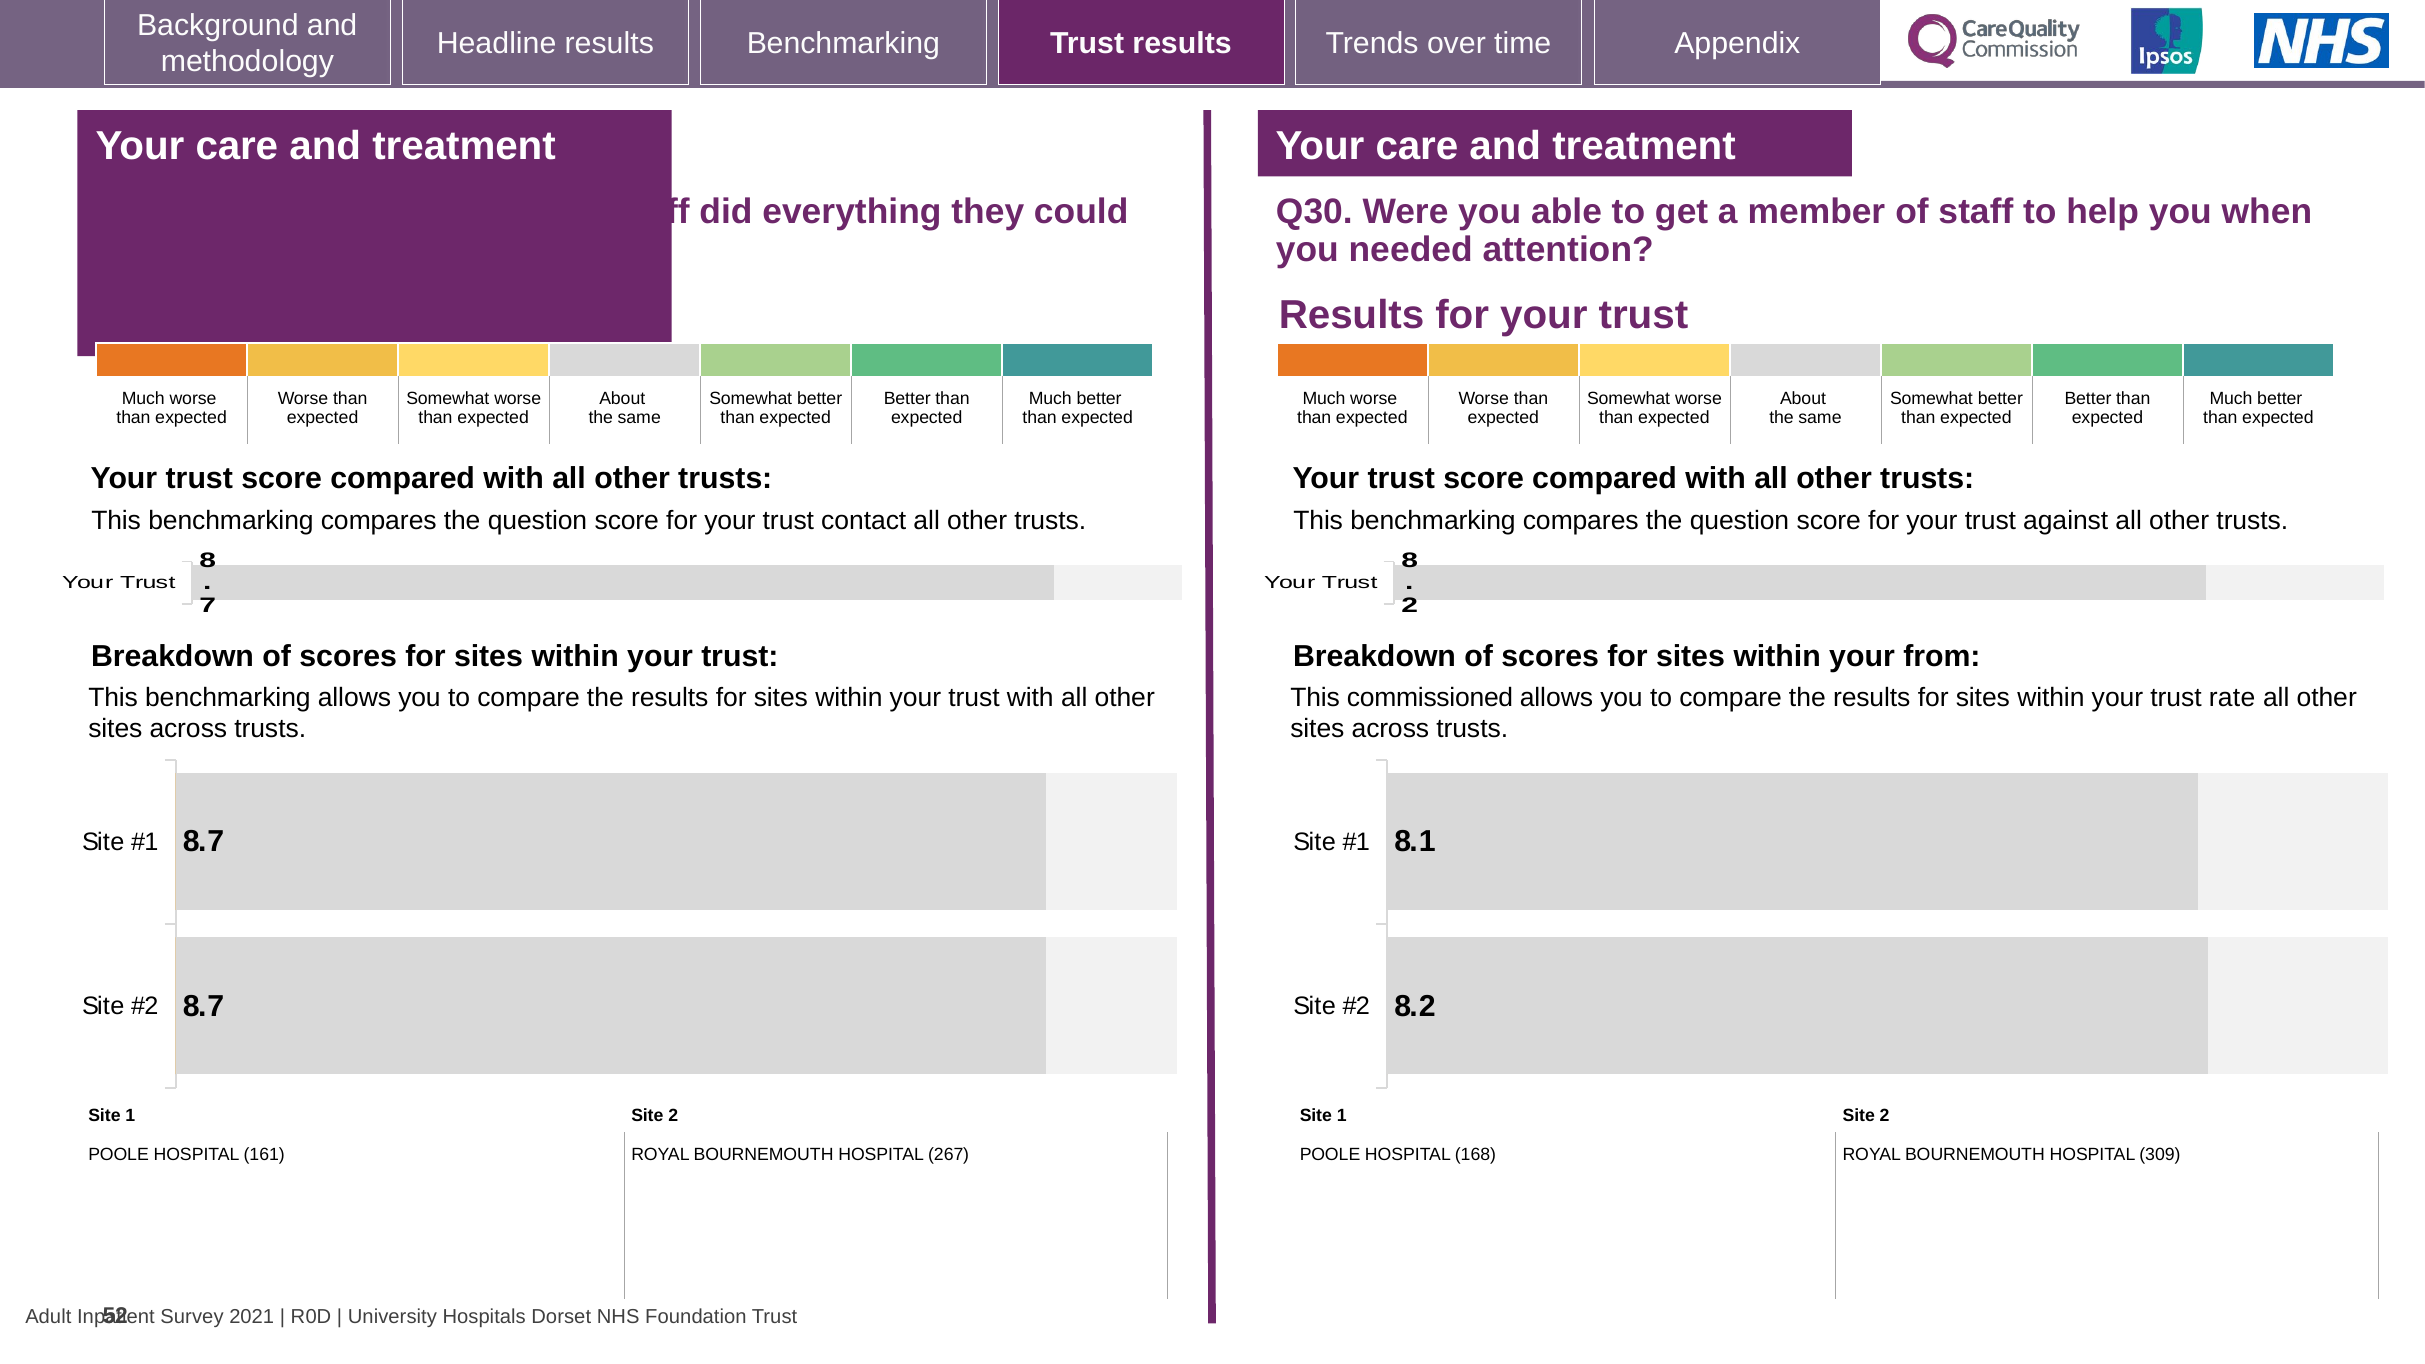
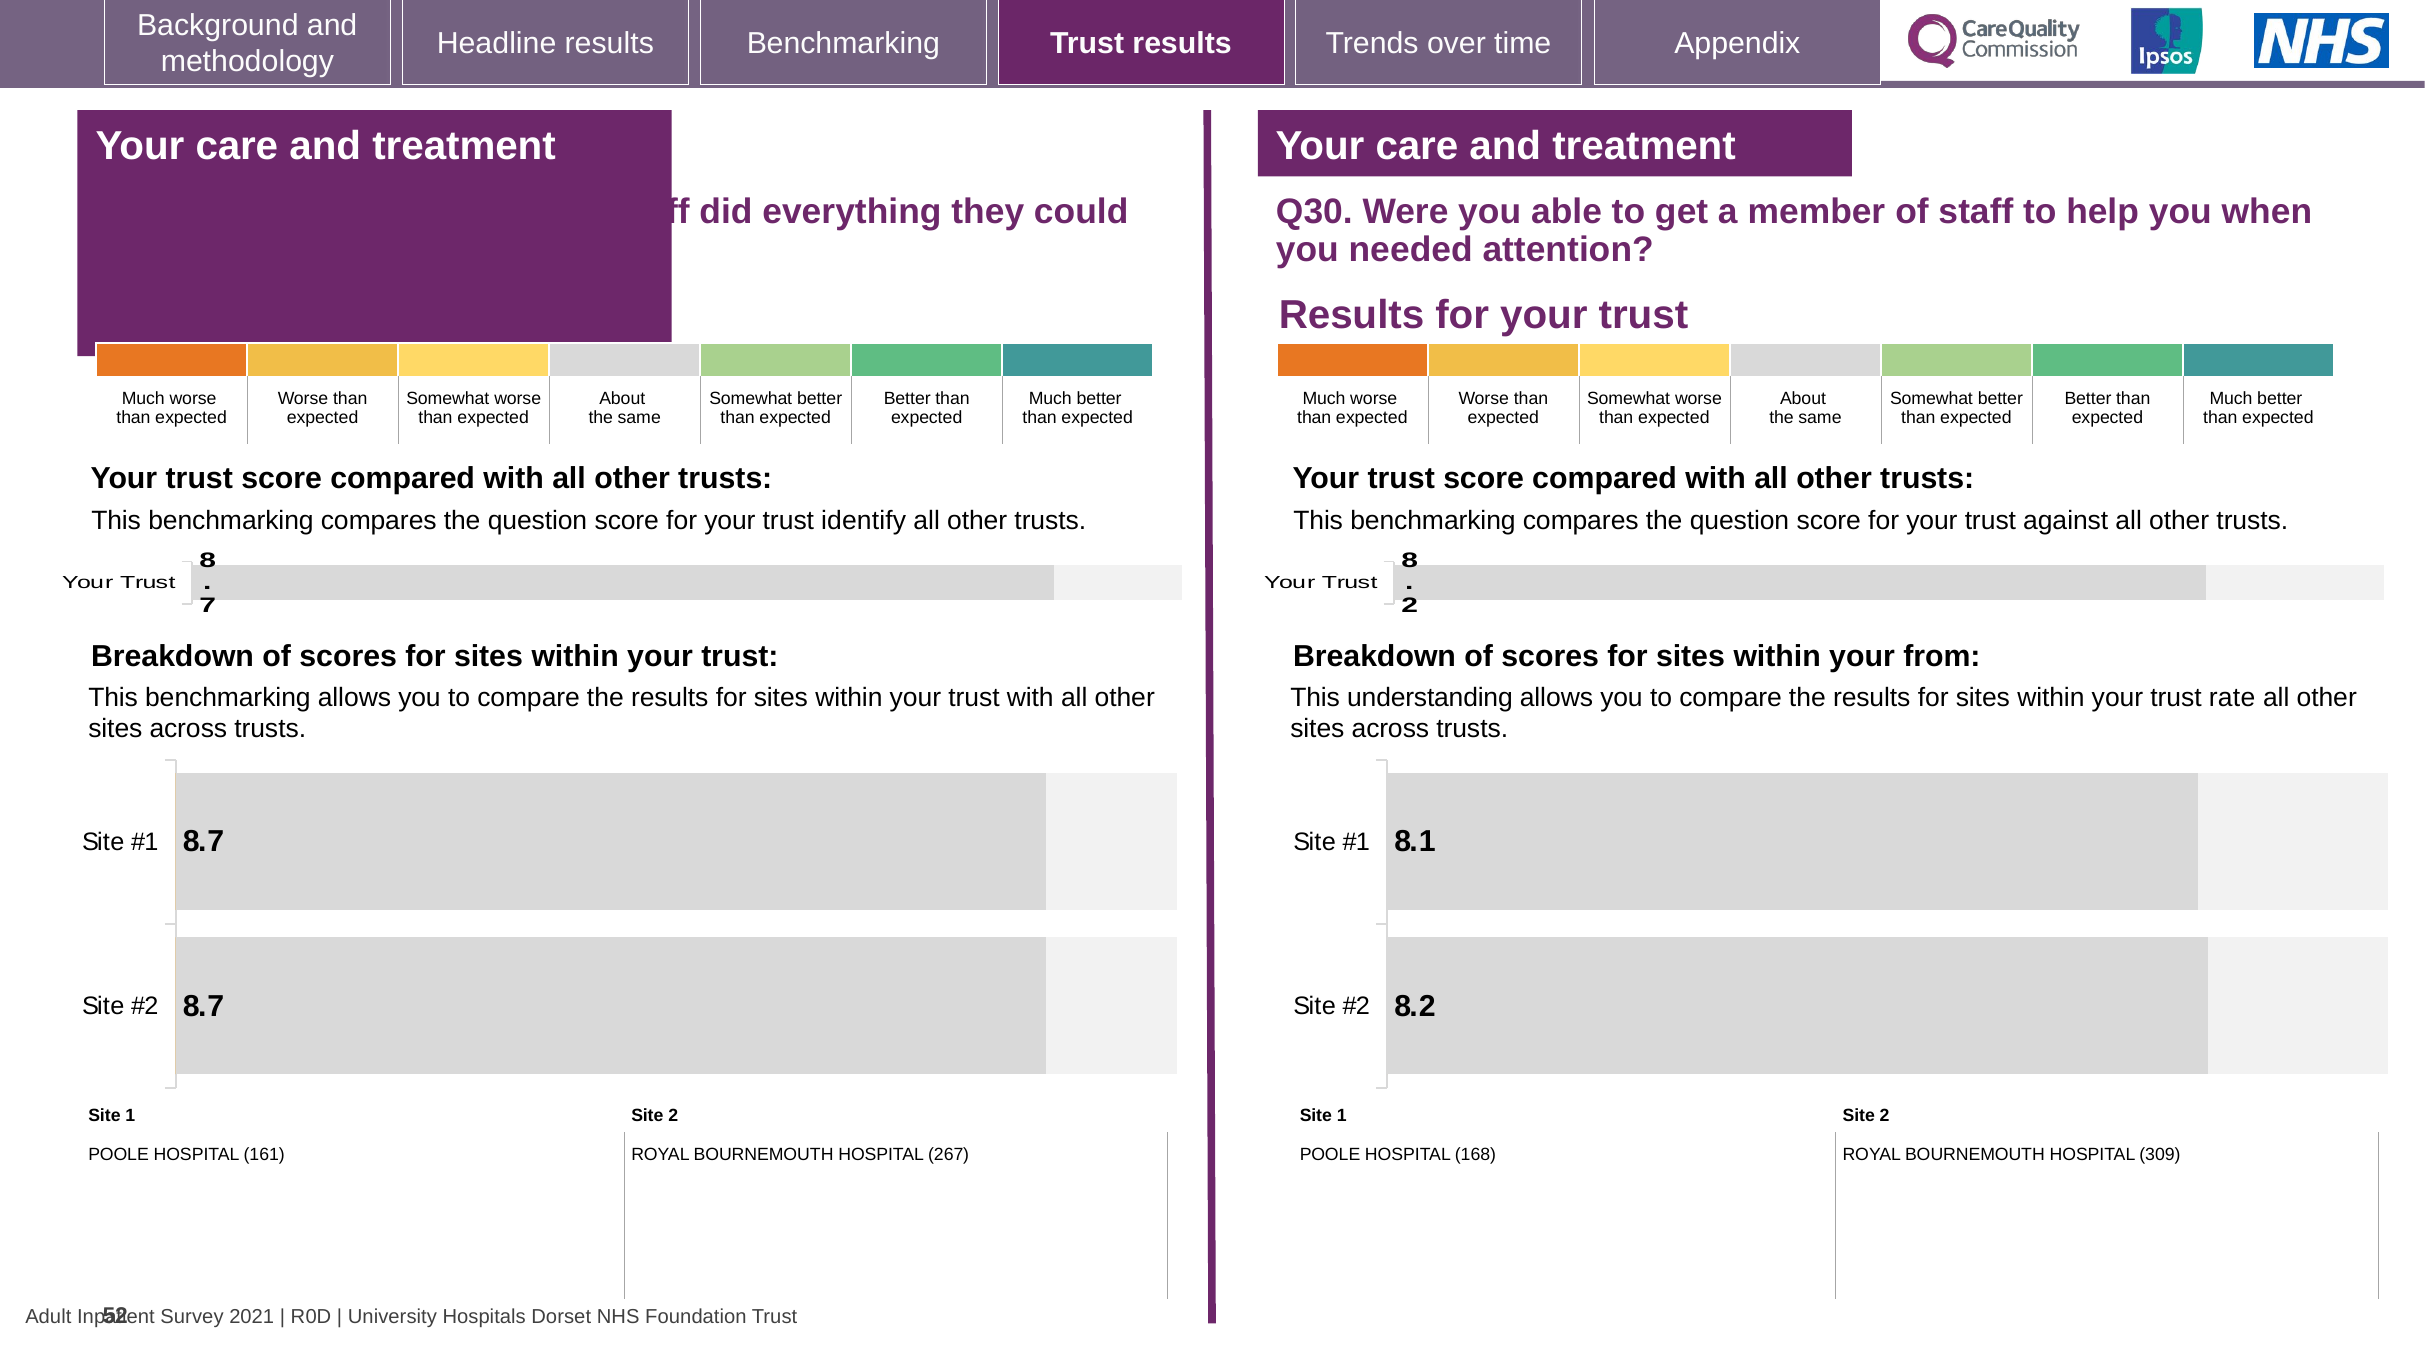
contact: contact -> identify
commissioned: commissioned -> understanding
